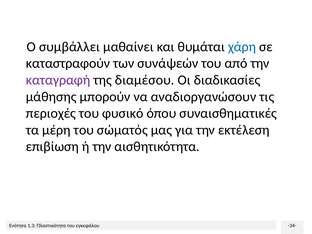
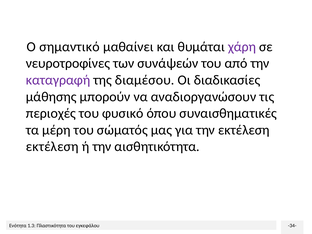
συμβάλλει: συμβάλλει -> σημαντικό
χάρη colour: blue -> purple
καταστραφούν: καταστραφούν -> νευροτροφίνες
επιβίωση at (52, 147): επιβίωση -> εκτέλεση
